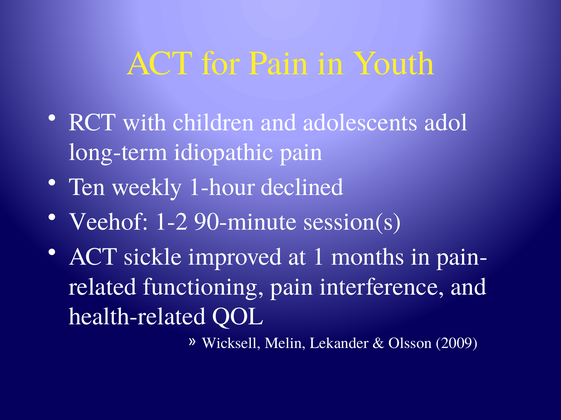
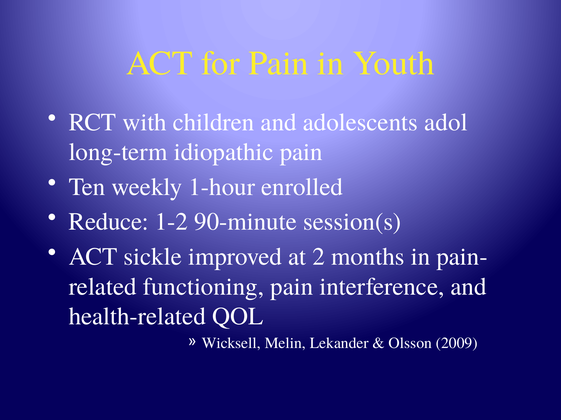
declined: declined -> enrolled
Veehof: Veehof -> Reduce
1: 1 -> 2
